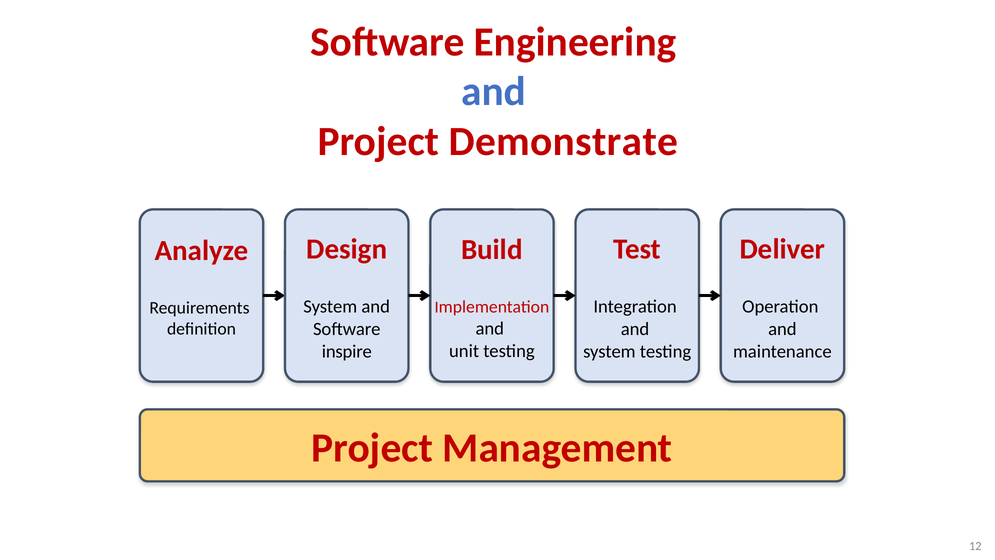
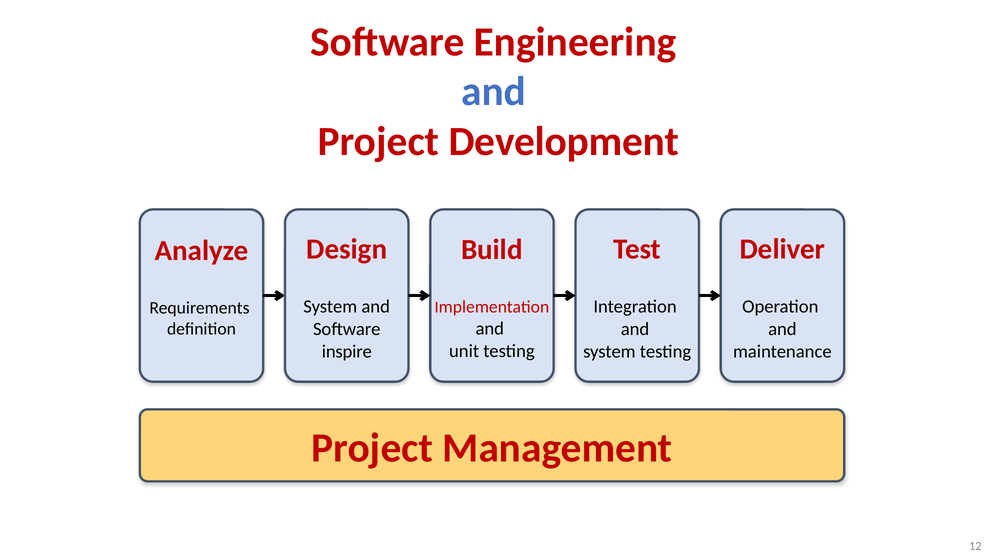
Demonstrate: Demonstrate -> Development
